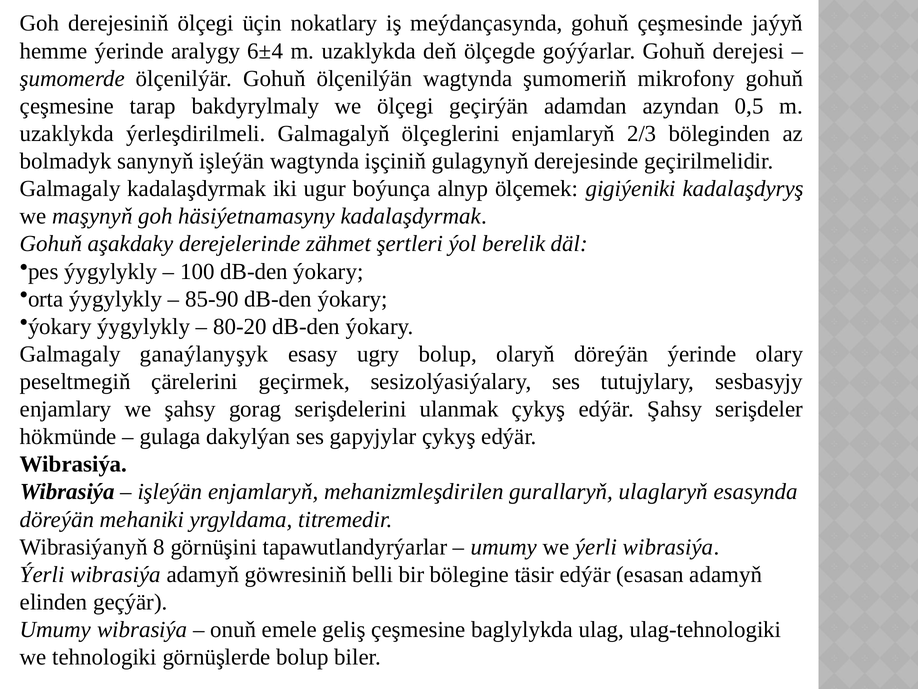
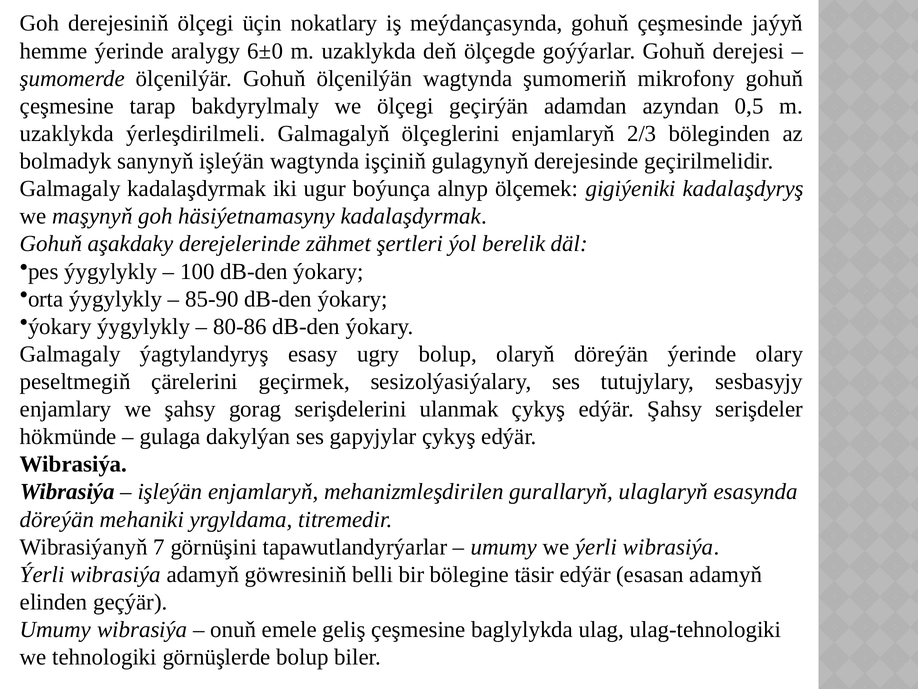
6±4: 6±4 -> 6±0
80-20: 80-20 -> 80-86
ganaýlanyşyk: ganaýlanyşyk -> ýagtylandyryş
8: 8 -> 7
